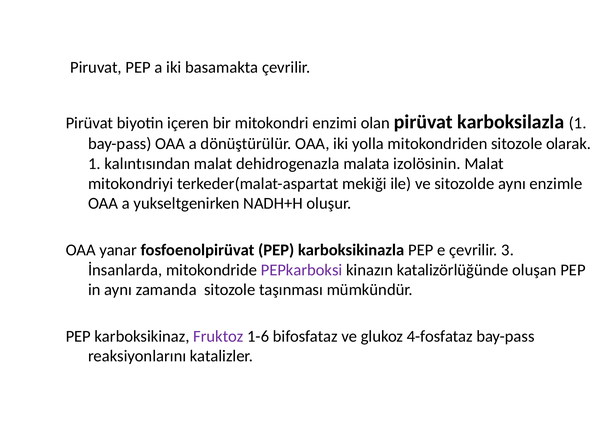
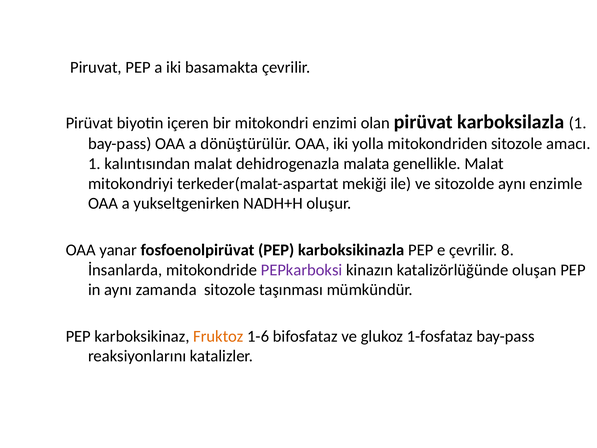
olarak: olarak -> amacı
izolösinin: izolösinin -> genellikle
3: 3 -> 8
Fruktoz colour: purple -> orange
4-fosfataz: 4-fosfataz -> 1-fosfataz
